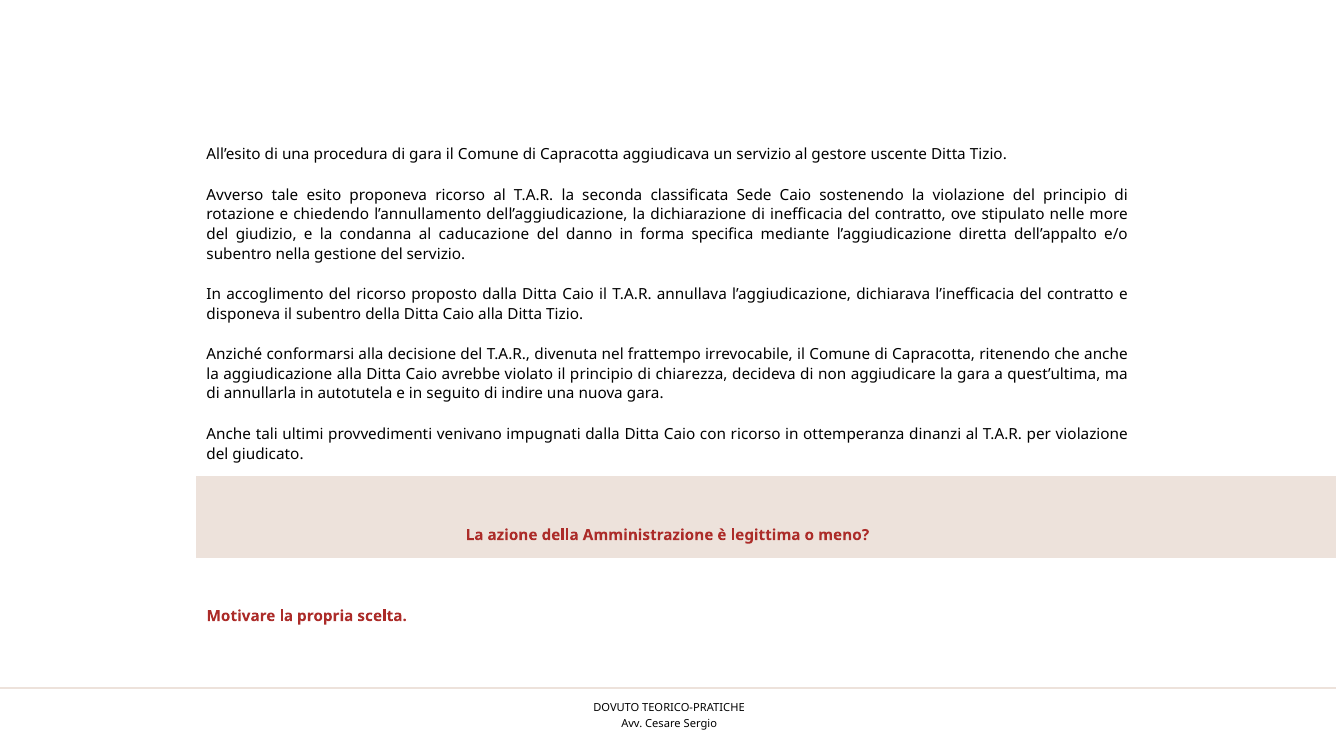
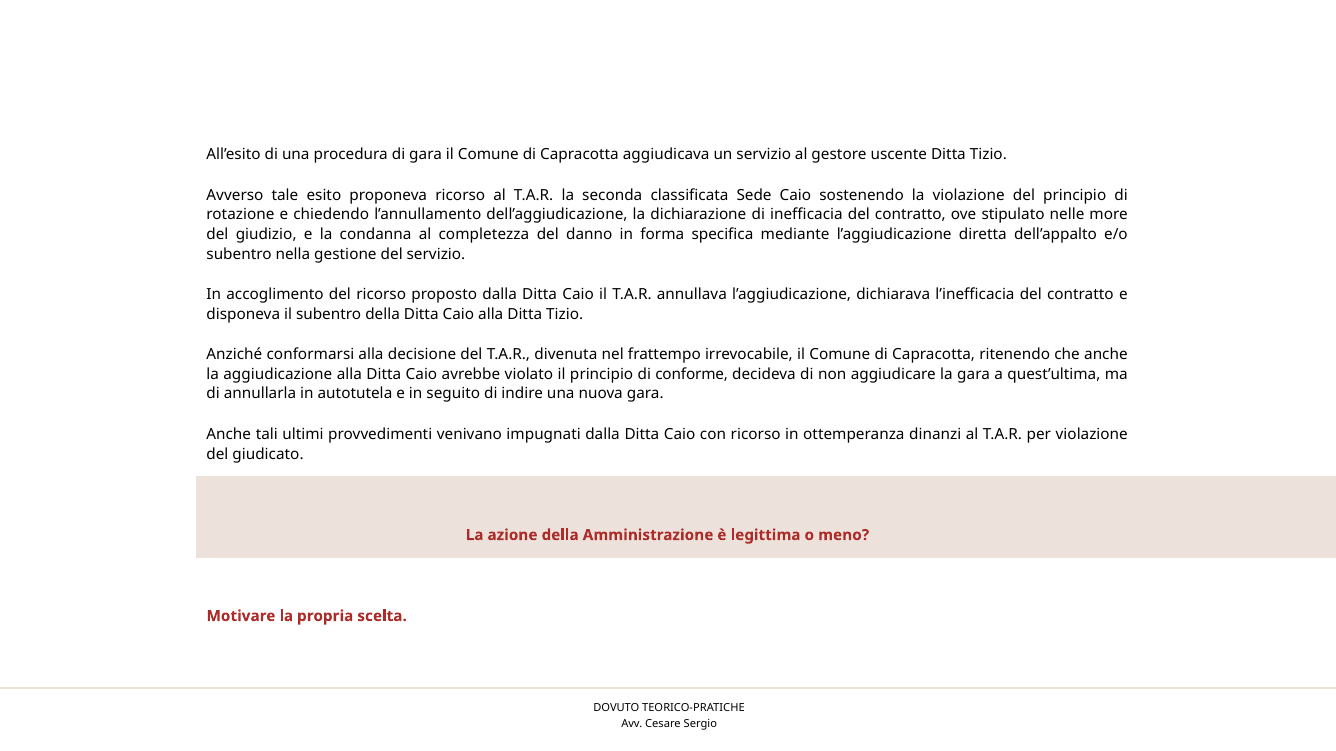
caducazione: caducazione -> completezza
chiarezza: chiarezza -> conforme
